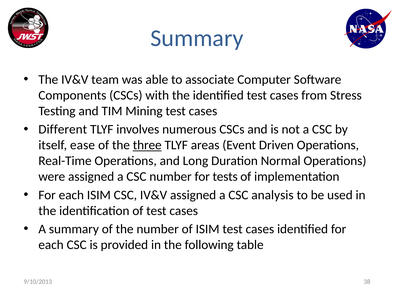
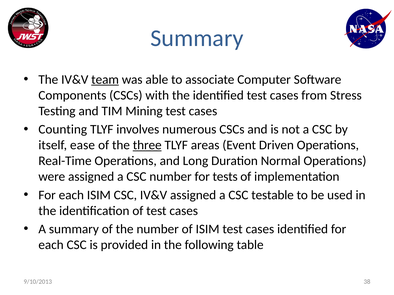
team underline: none -> present
Different: Different -> Counting
analysis: analysis -> testable
